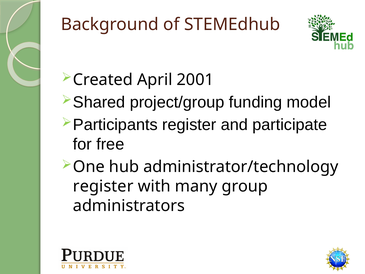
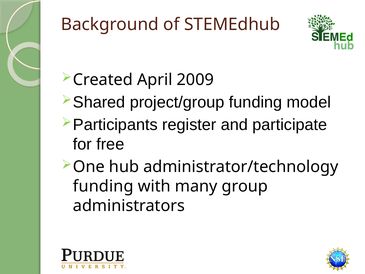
2001: 2001 -> 2009
register at (103, 186): register -> funding
